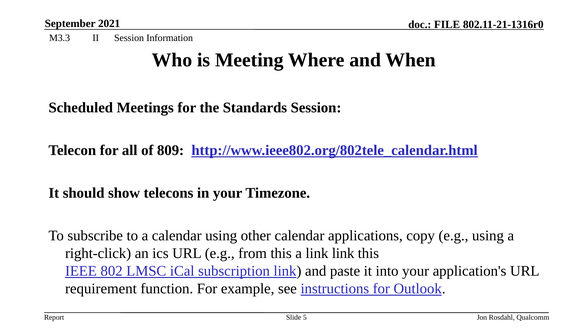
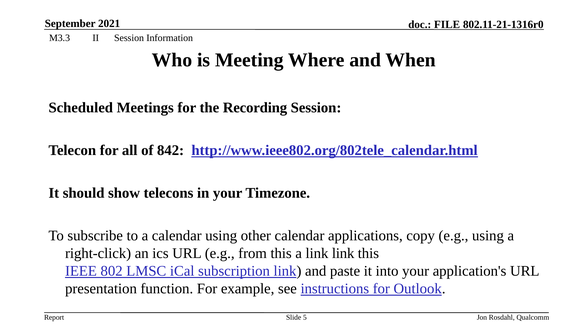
Standards: Standards -> Recording
809: 809 -> 842
requirement: requirement -> presentation
